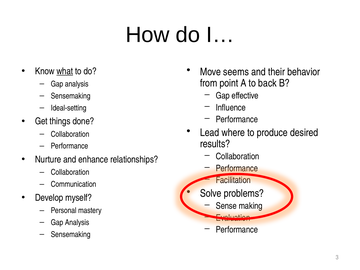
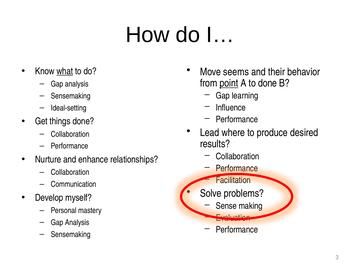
point underline: none -> present
to back: back -> done
effective: effective -> learning
